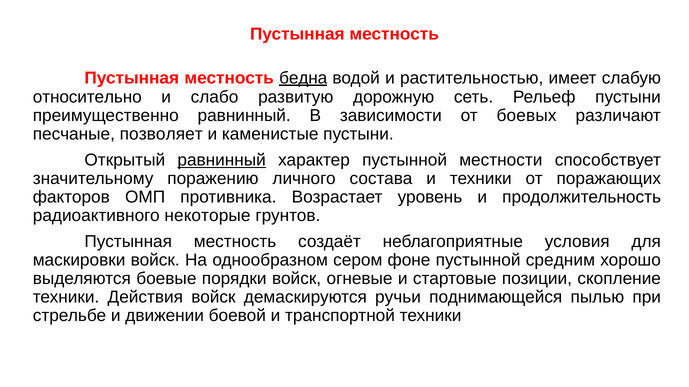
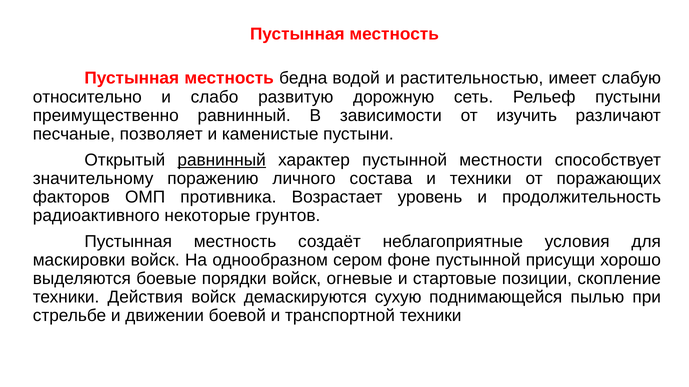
бедна underline: present -> none
боевых: боевых -> изучить
средним: средним -> присущи
ручьи: ручьи -> сухую
